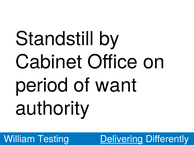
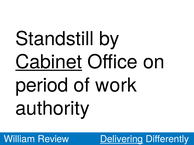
Cabinet underline: none -> present
want: want -> work
Testing: Testing -> Review
